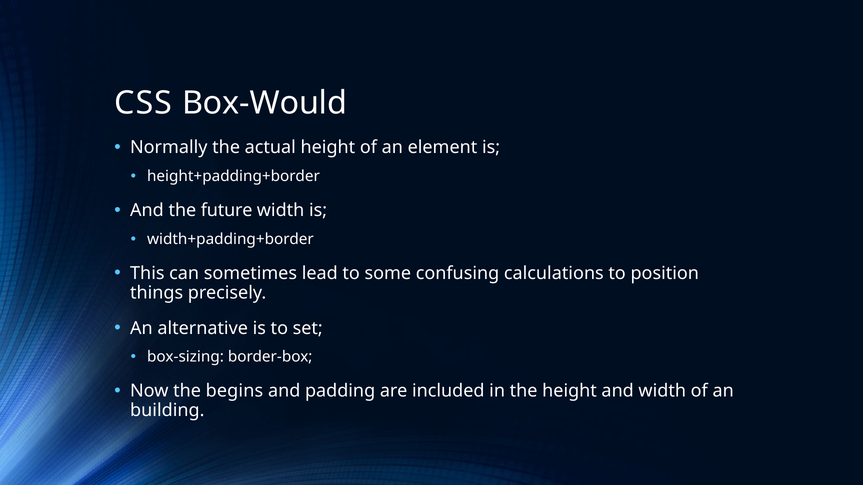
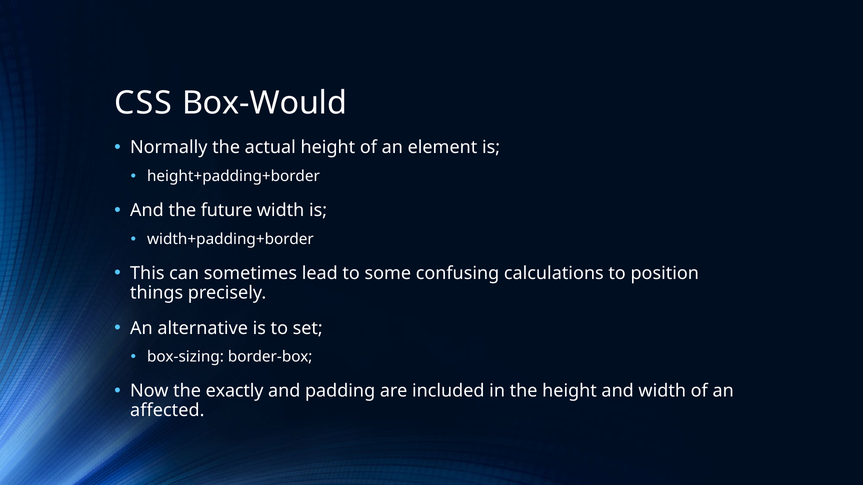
begins: begins -> exactly
building: building -> affected
